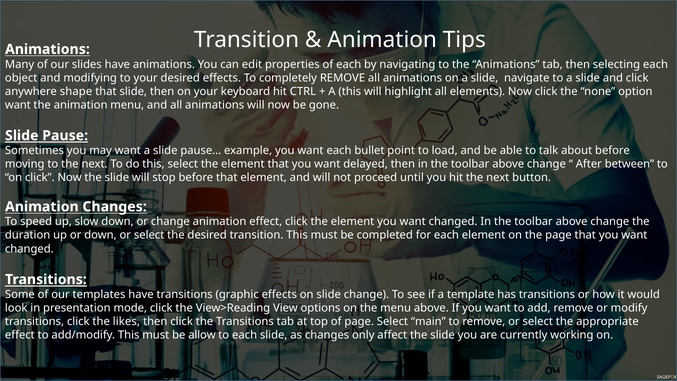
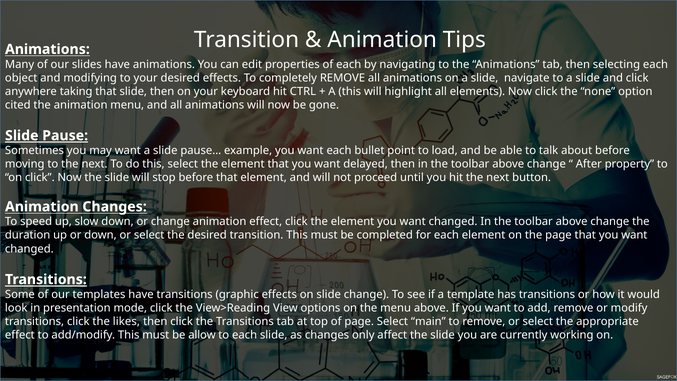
shape: shape -> taking
want at (18, 105): want -> cited
between: between -> property
